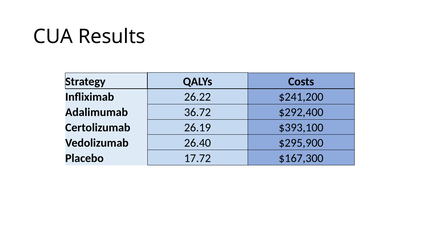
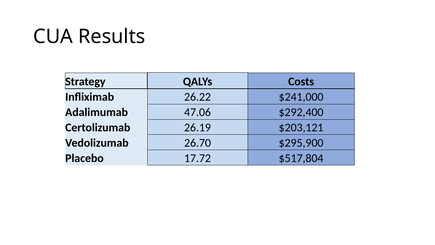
$241,200: $241,200 -> $241,000
36.72: 36.72 -> 47.06
$393,100: $393,100 -> $203,121
26.40: 26.40 -> 26.70
$167,300: $167,300 -> $517,804
